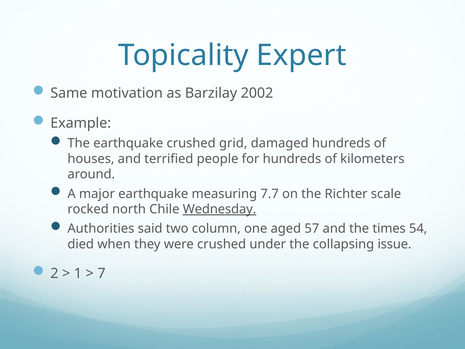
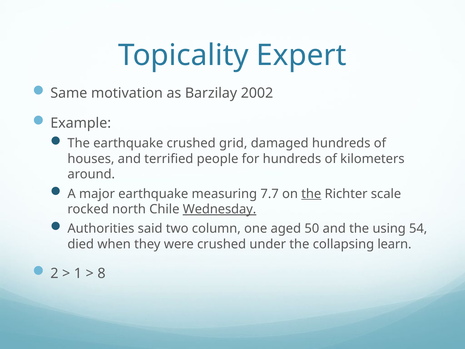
the at (311, 194) underline: none -> present
57: 57 -> 50
times: times -> using
issue: issue -> learn
7: 7 -> 8
